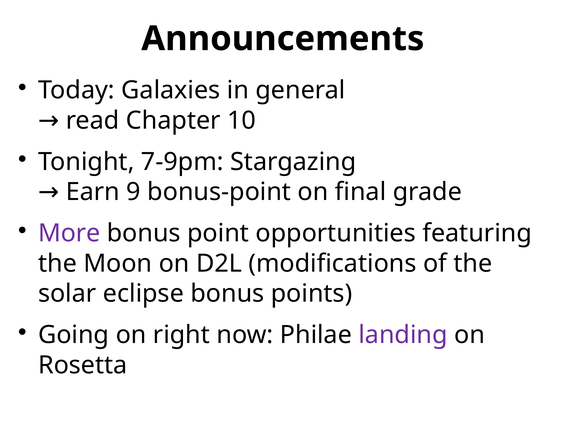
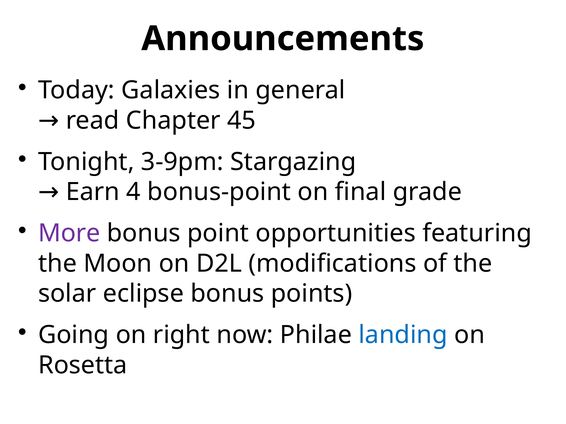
10: 10 -> 45
7-9pm: 7-9pm -> 3-9pm
9: 9 -> 4
landing colour: purple -> blue
